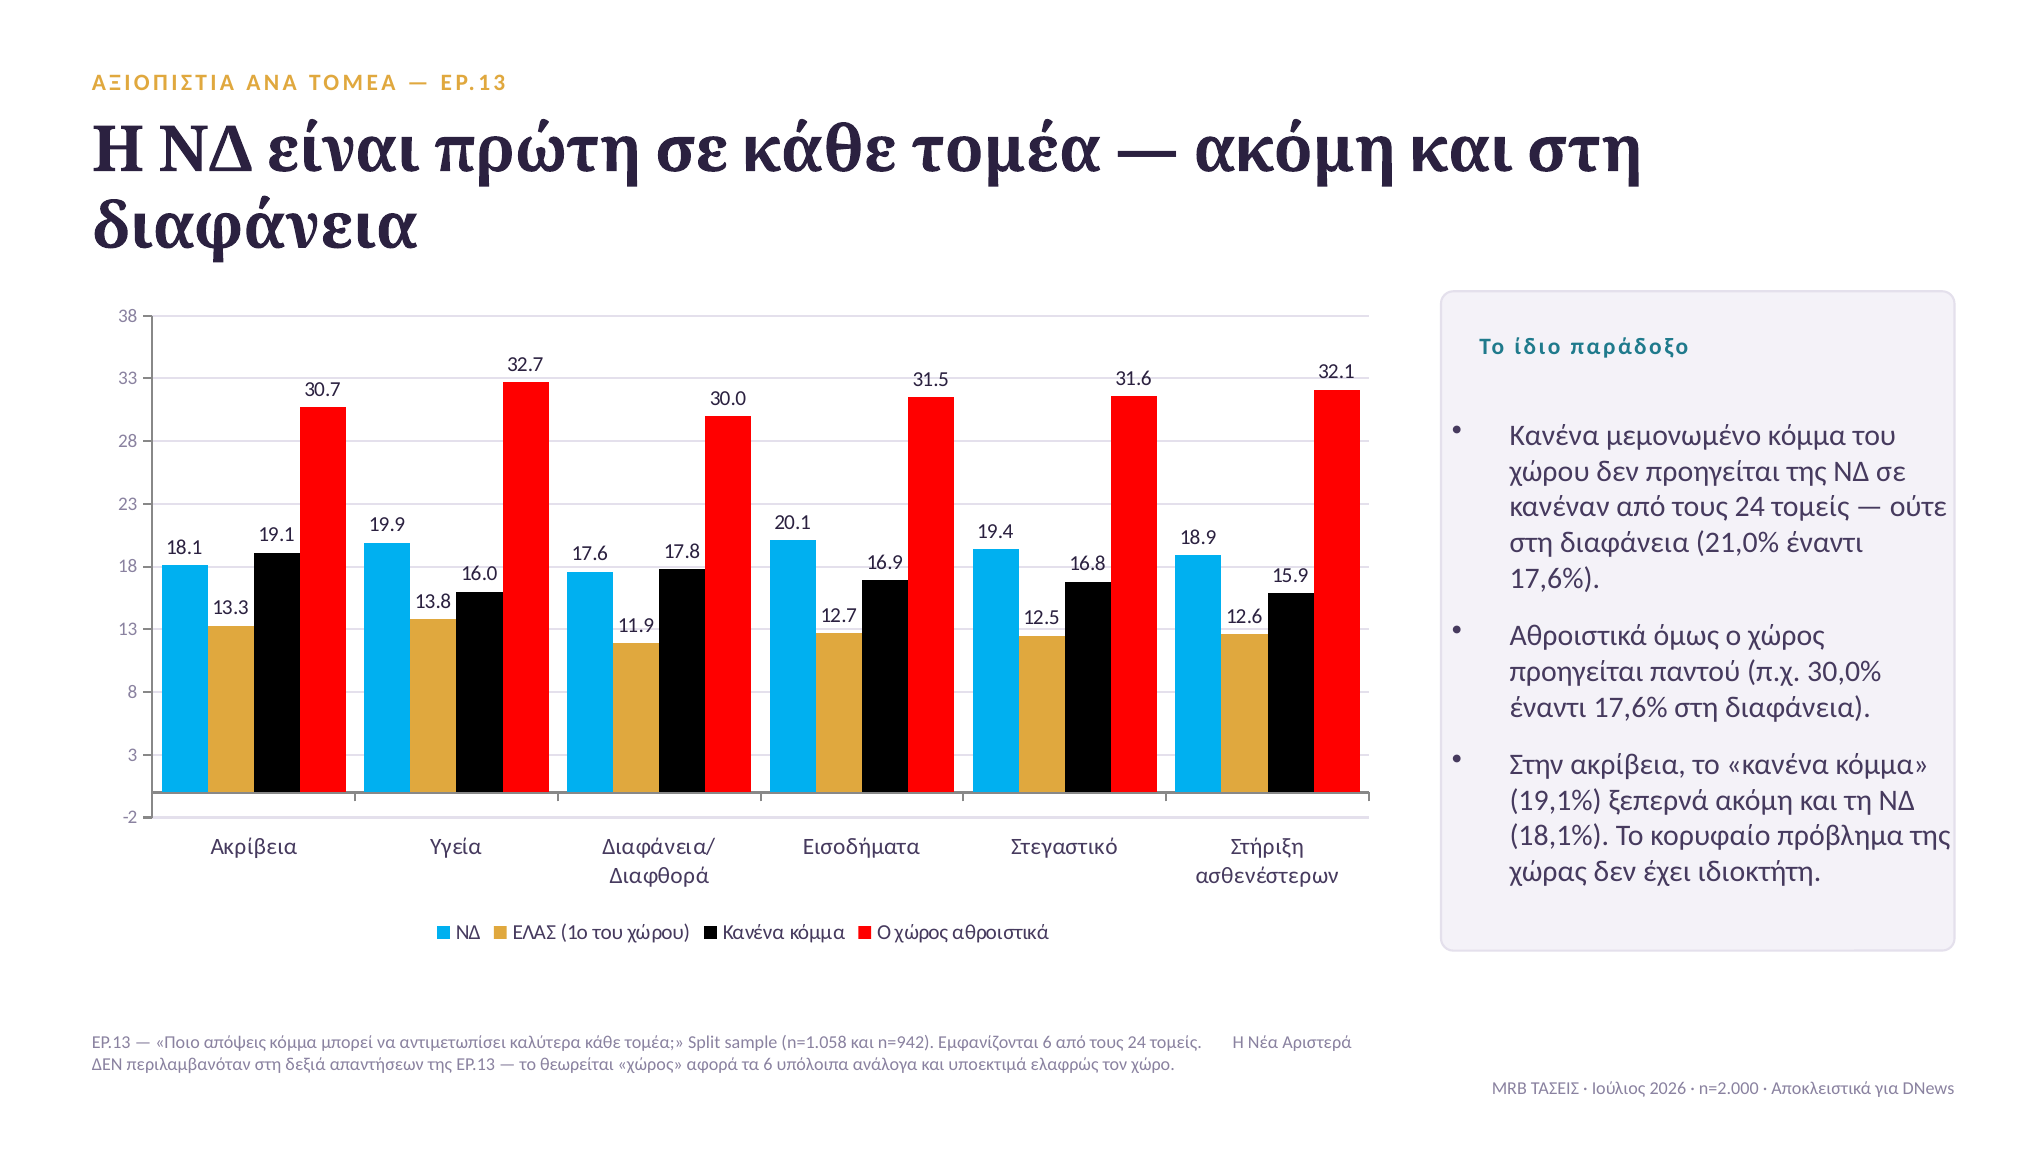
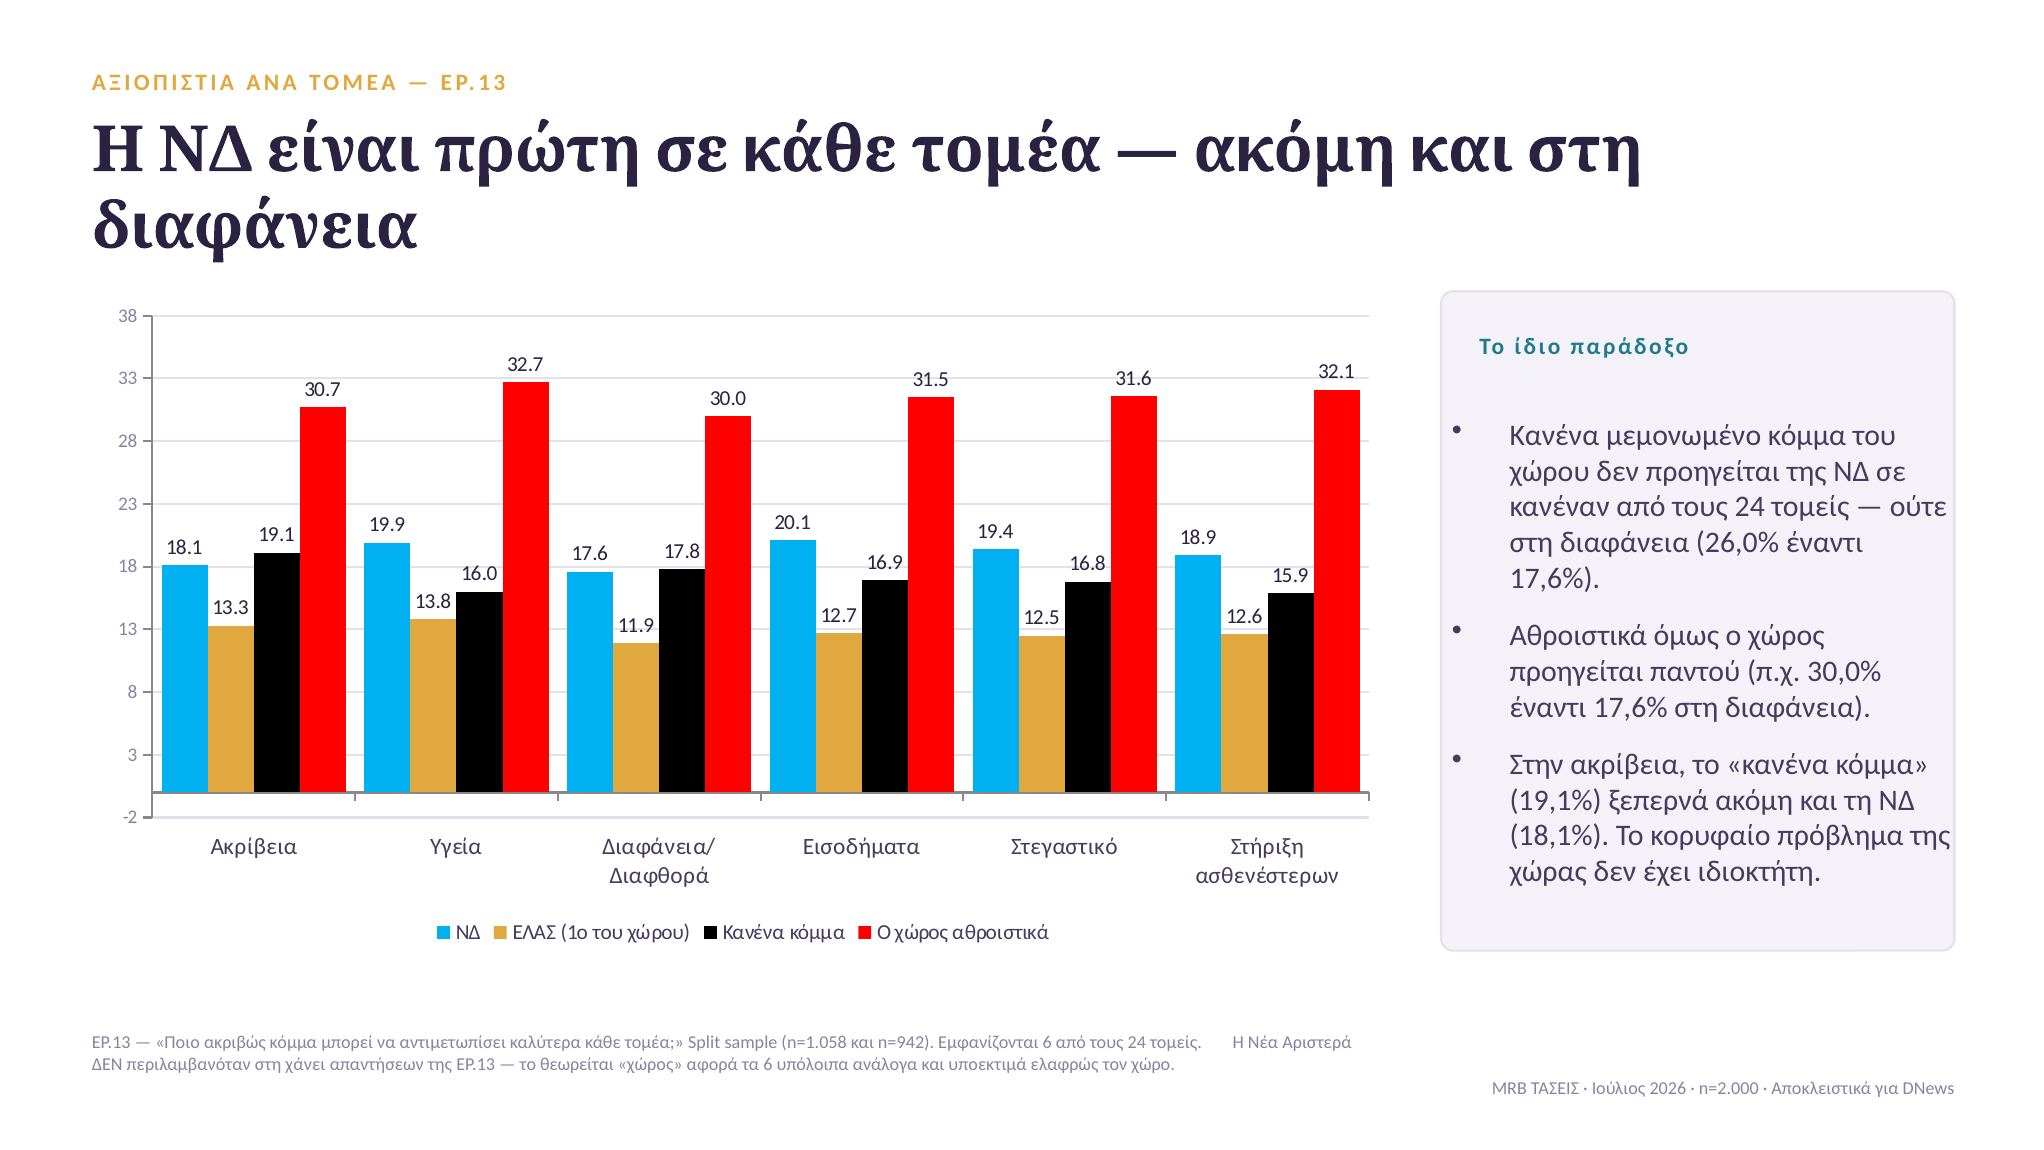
21,0%: 21,0% -> 26,0%
απόψεις: απόψεις -> ακριβώς
δεξιά: δεξιά -> χάνει
